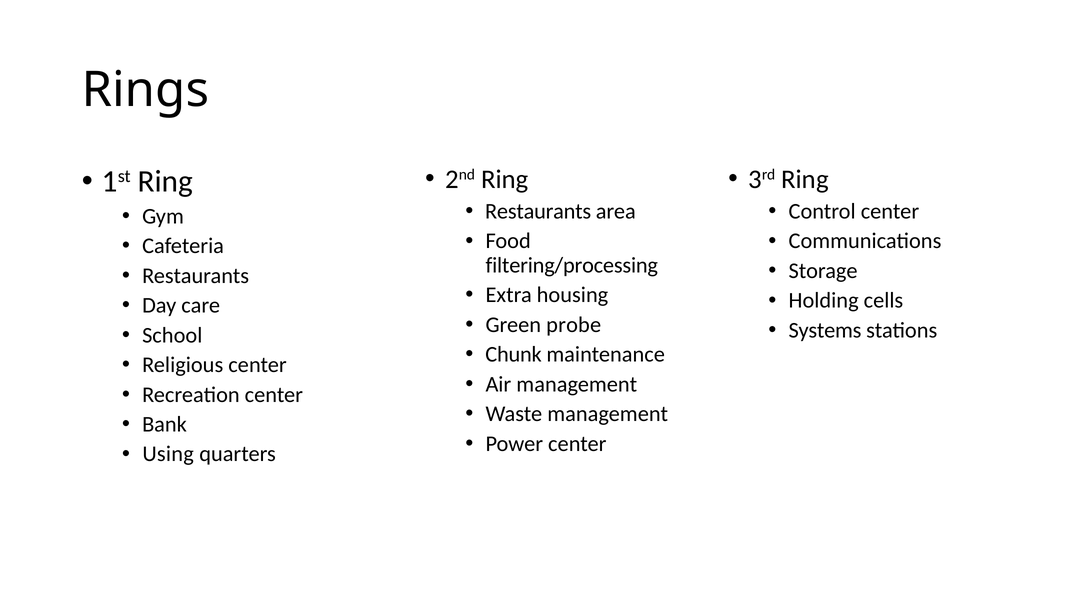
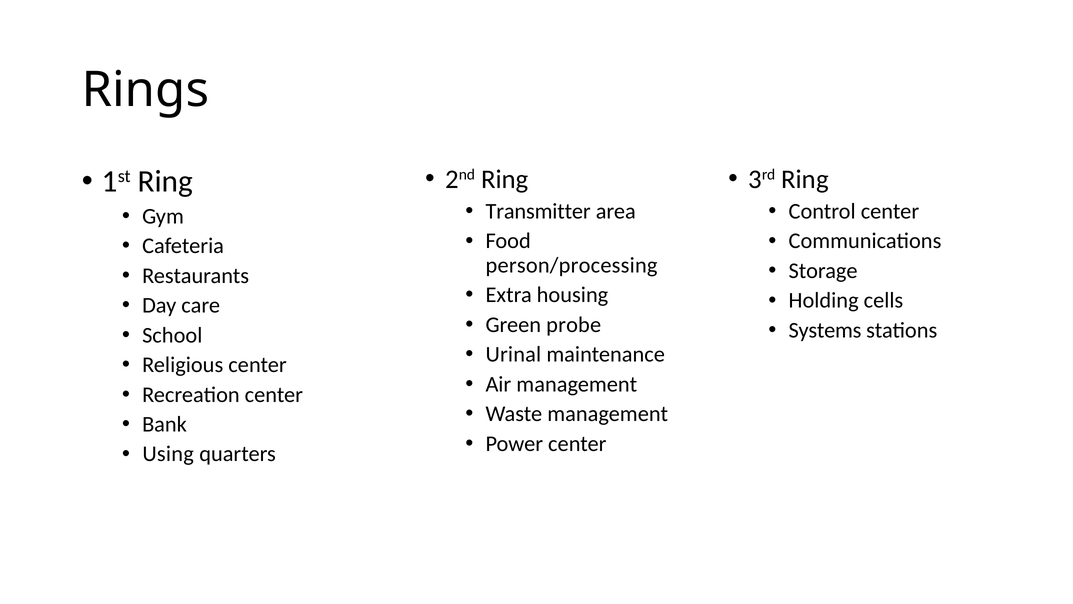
Restaurants at (538, 211): Restaurants -> Transmitter
filtering/processing: filtering/processing -> person/processing
Chunk: Chunk -> Urinal
